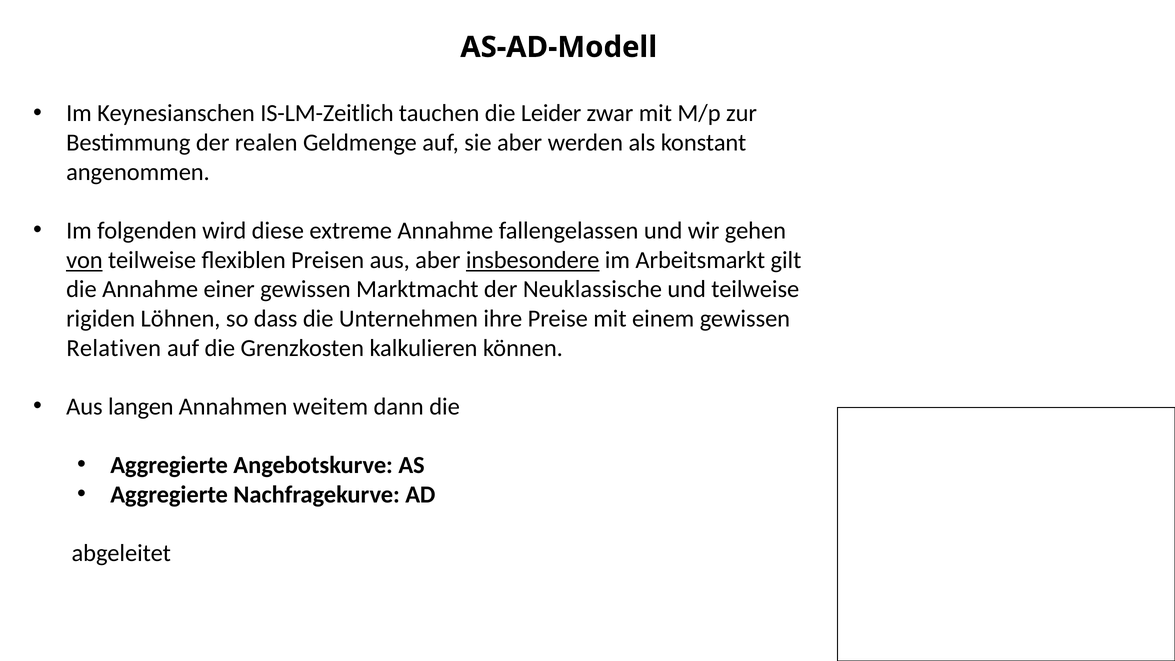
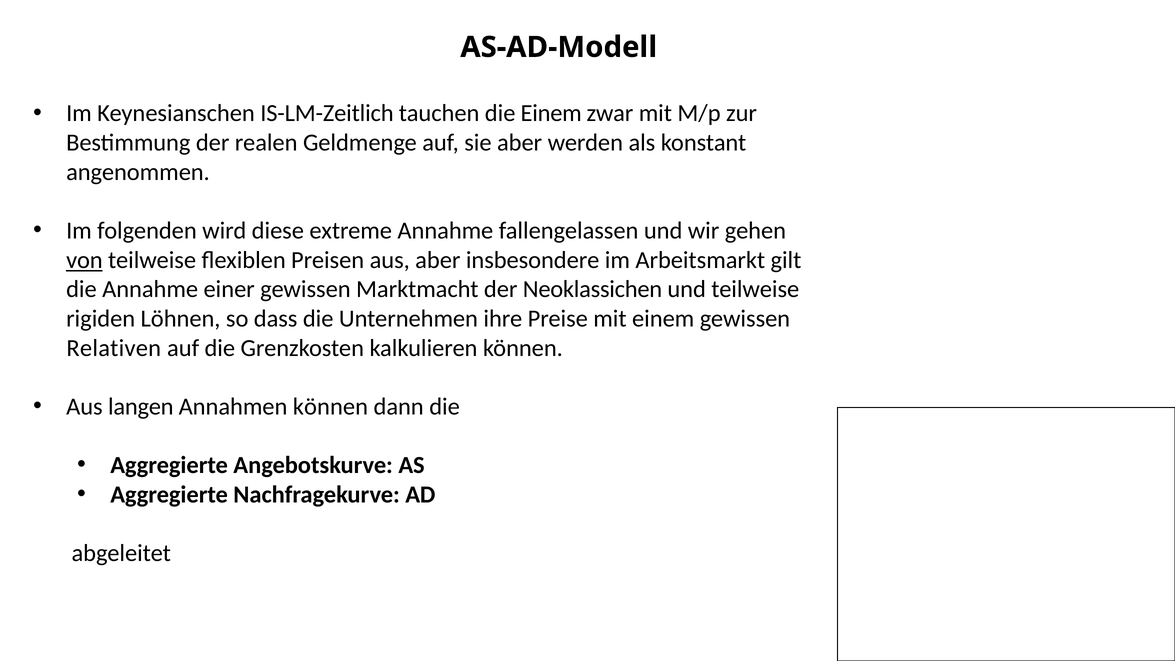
die Leider: Leider -> Einem
insbesondere underline: present -> none
Neuklassische: Neuklassische -> Neoklassichen
Annahmen weitem: weitem -> können
